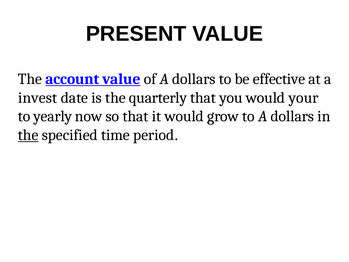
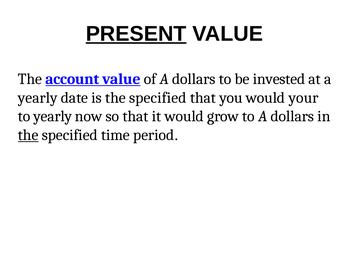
PRESENT underline: none -> present
effective: effective -> invested
invest at (38, 98): invest -> yearly
is the quarterly: quarterly -> specified
